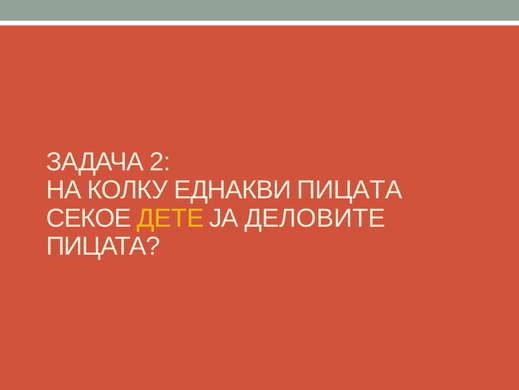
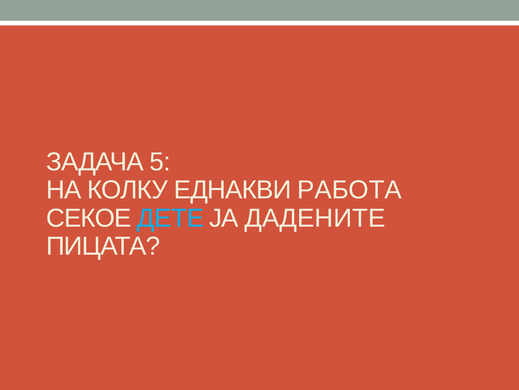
2: 2 -> 5
ЕДНАКВИ ПИЦАТА: ПИЦАТА -> РАБОТА
ДЕТЕ colour: yellow -> light blue
ДЕЛОВИТЕ: ДЕЛОВИТЕ -> ДАДЕНИТЕ
